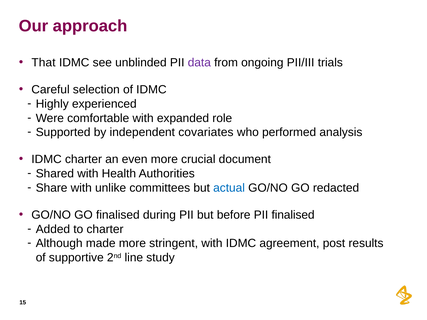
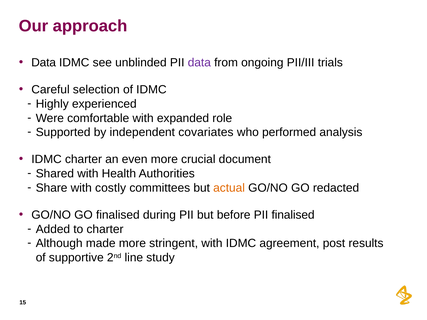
That at (44, 63): That -> Data
unlike: unlike -> costly
actual colour: blue -> orange
